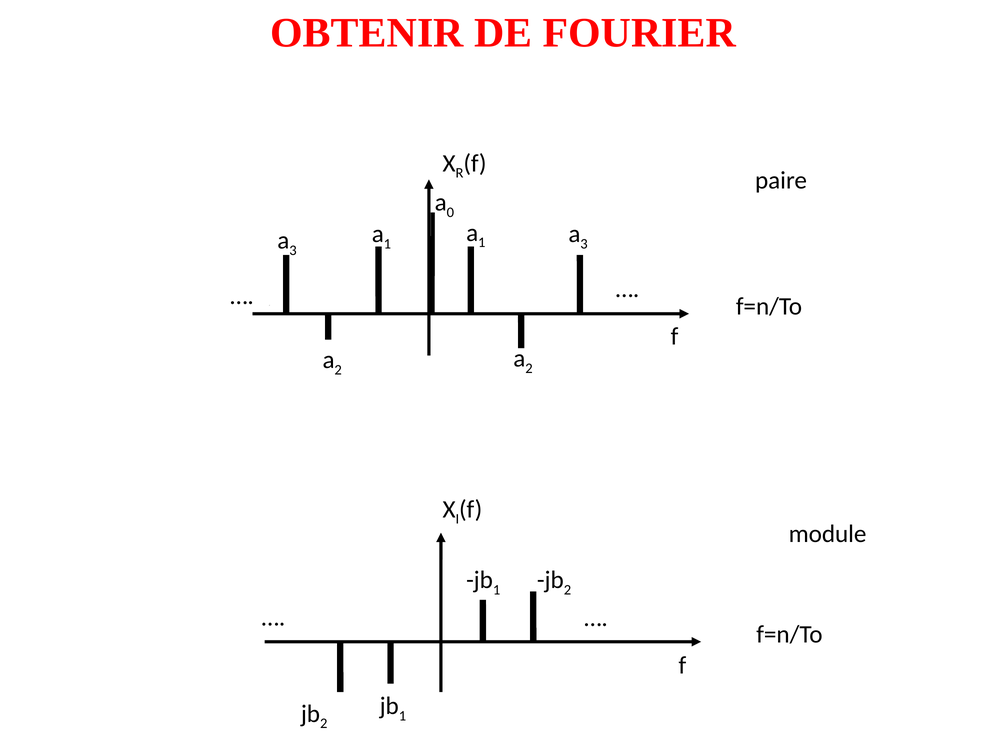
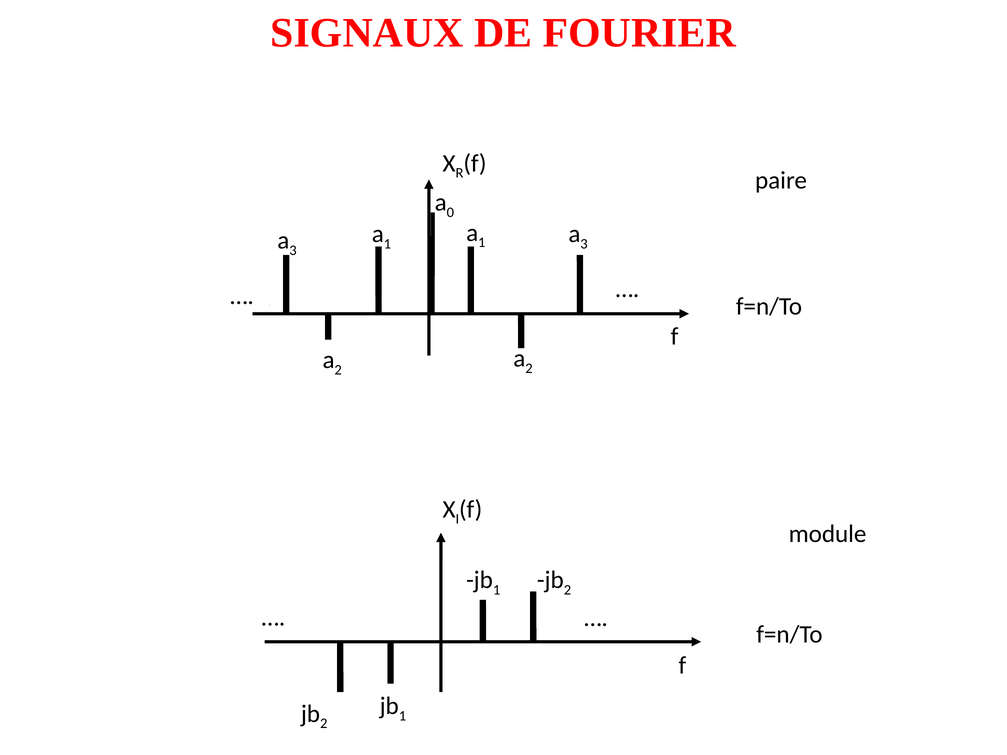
OBTENIR: OBTENIR -> SIGNAUX
